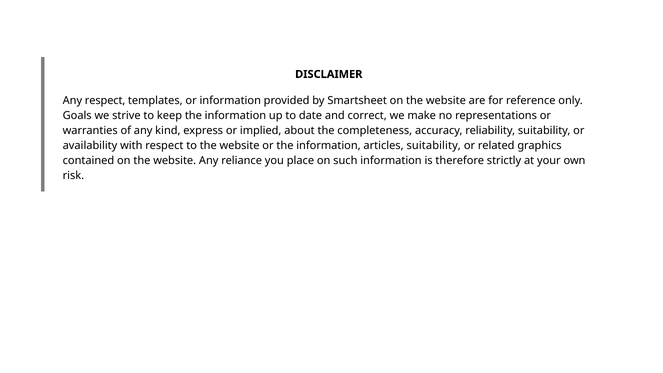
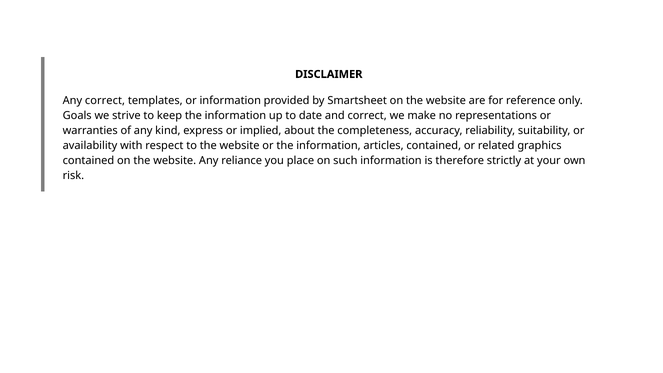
Any respect: respect -> correct
articles suitability: suitability -> contained
